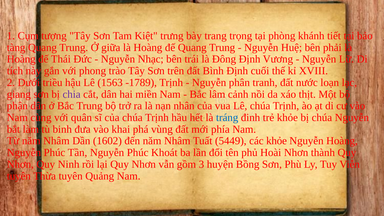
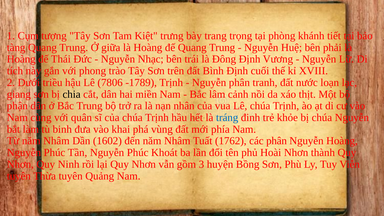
1563: 1563 -> 7806
chia colour: purple -> black
5449: 5449 -> 1762
các khỏe: khỏe -> phân
